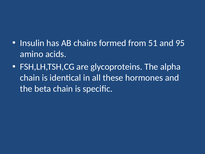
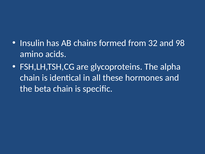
51: 51 -> 32
95: 95 -> 98
